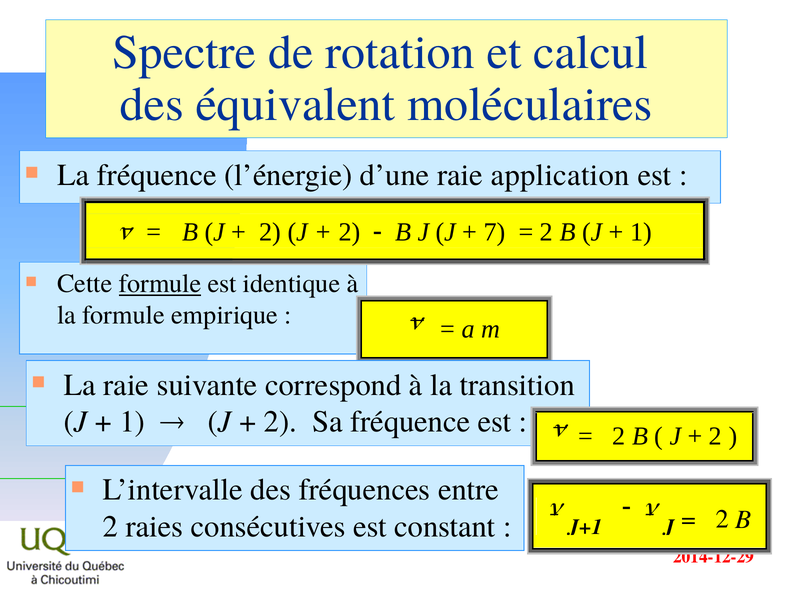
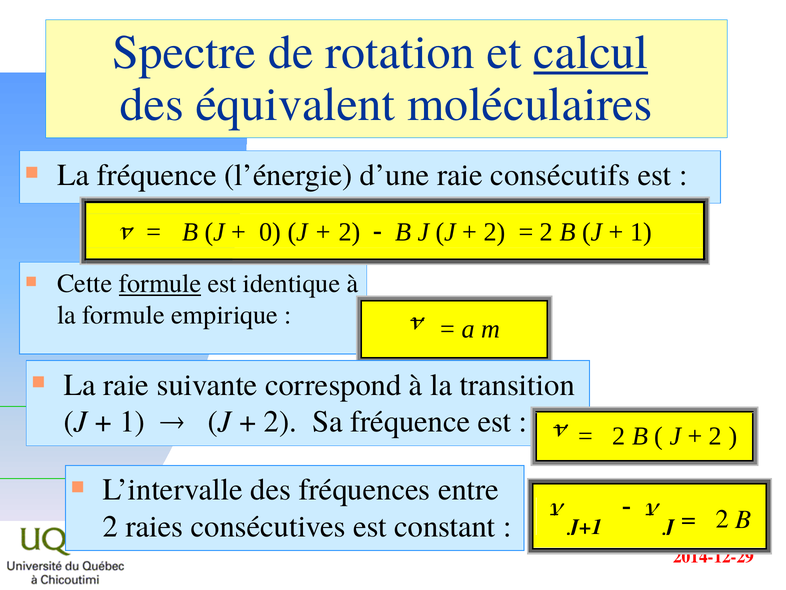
calcul underline: none -> present
application: application -> consécutifs
2 at (270, 232): 2 -> 0
7 at (495, 232): 7 -> 2
